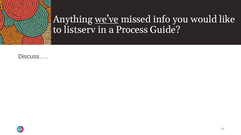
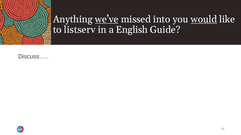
info: info -> into
would underline: none -> present
Process: Process -> English
